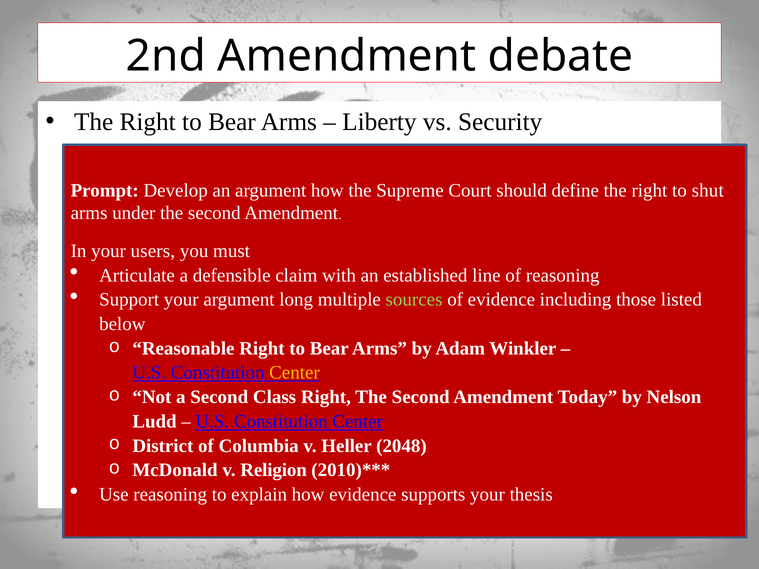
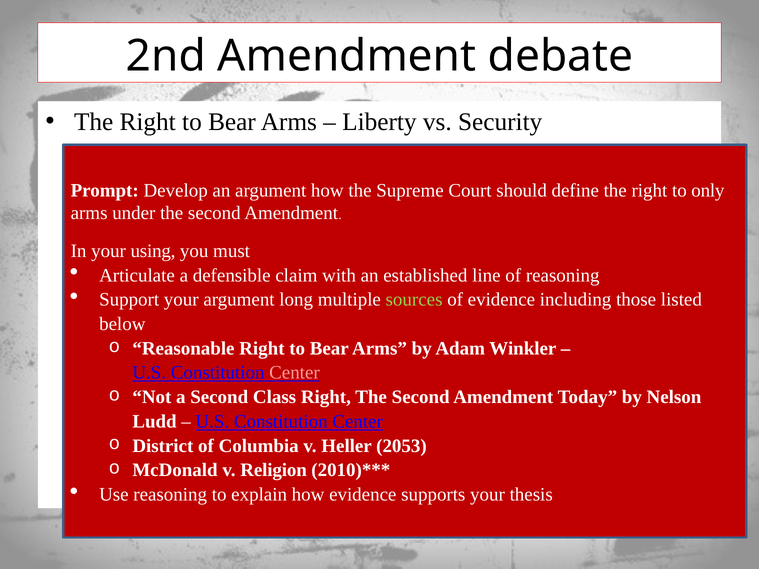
shut: shut -> only
users: users -> using
Center at (294, 373) colour: yellow -> pink
2048: 2048 -> 2053
